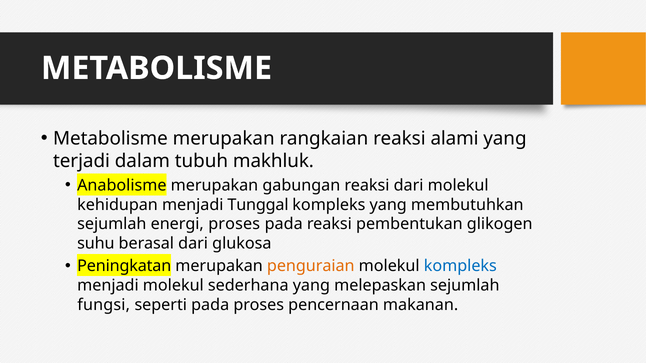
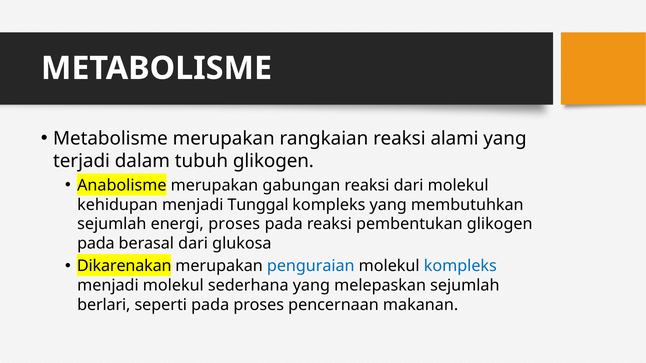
tubuh makhluk: makhluk -> glikogen
suhu at (96, 244): suhu -> pada
Peningkatan: Peningkatan -> Dikarenakan
penguraian colour: orange -> blue
fungsi: fungsi -> berlari
